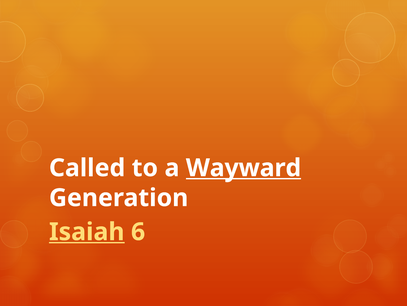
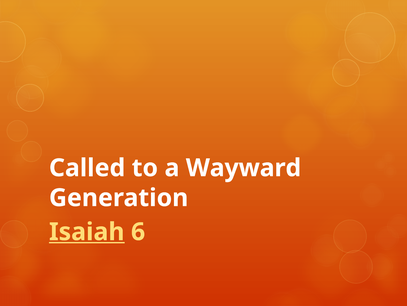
Wayward underline: present -> none
